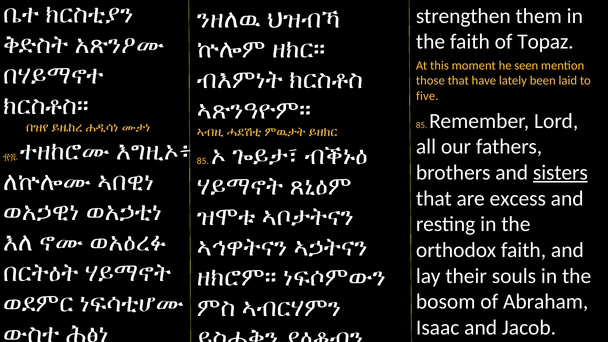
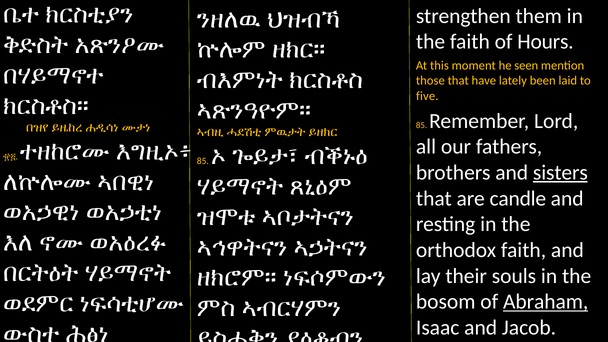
Topaz: Topaz -> Hours
excess: excess -> candle
Abraham underline: none -> present
